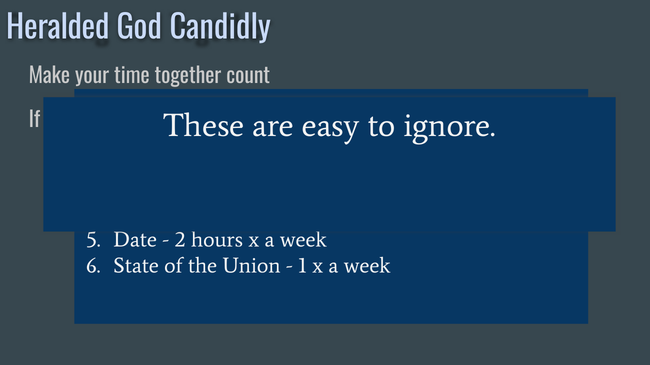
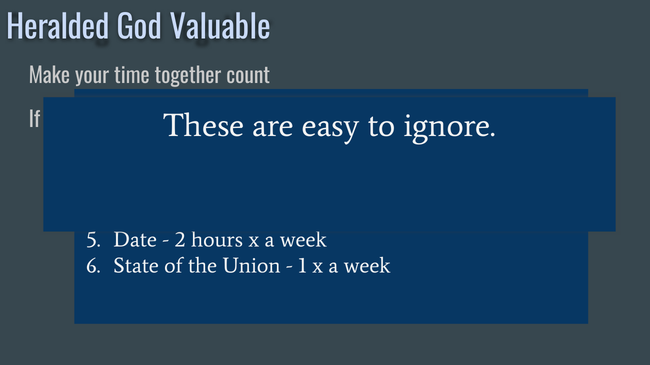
Candidly: Candidly -> Valuable
